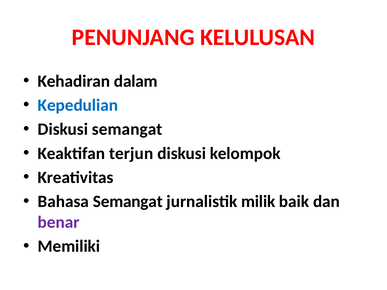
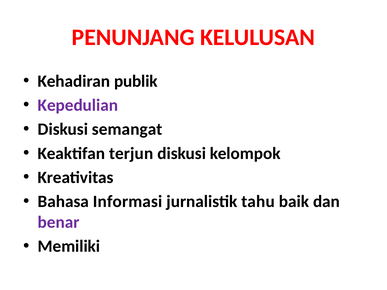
dalam: dalam -> publik
Kepedulian colour: blue -> purple
Bahasa Semangat: Semangat -> Informasi
milik: milik -> tahu
